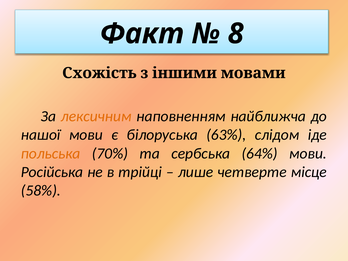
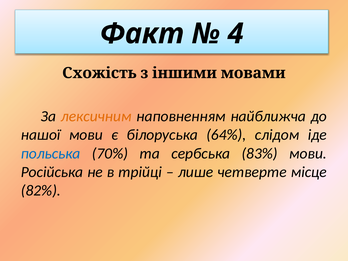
8: 8 -> 4
63%: 63% -> 64%
польська colour: orange -> blue
64%: 64% -> 83%
58%: 58% -> 82%
